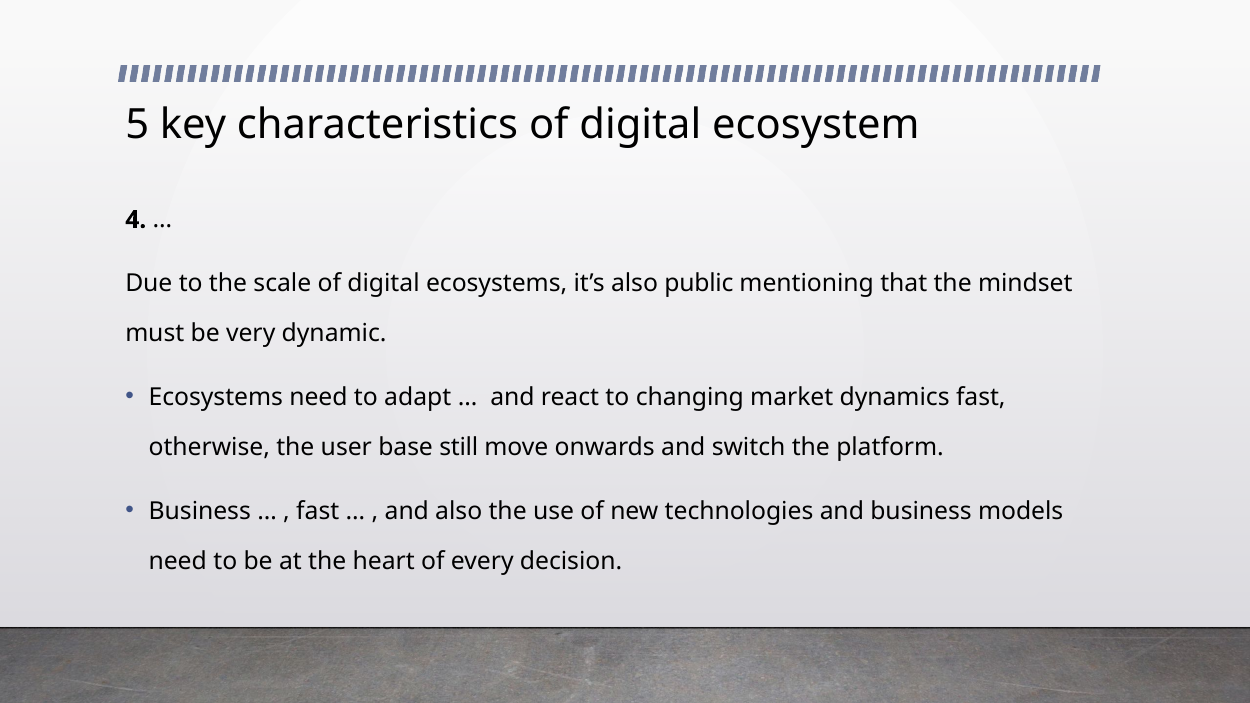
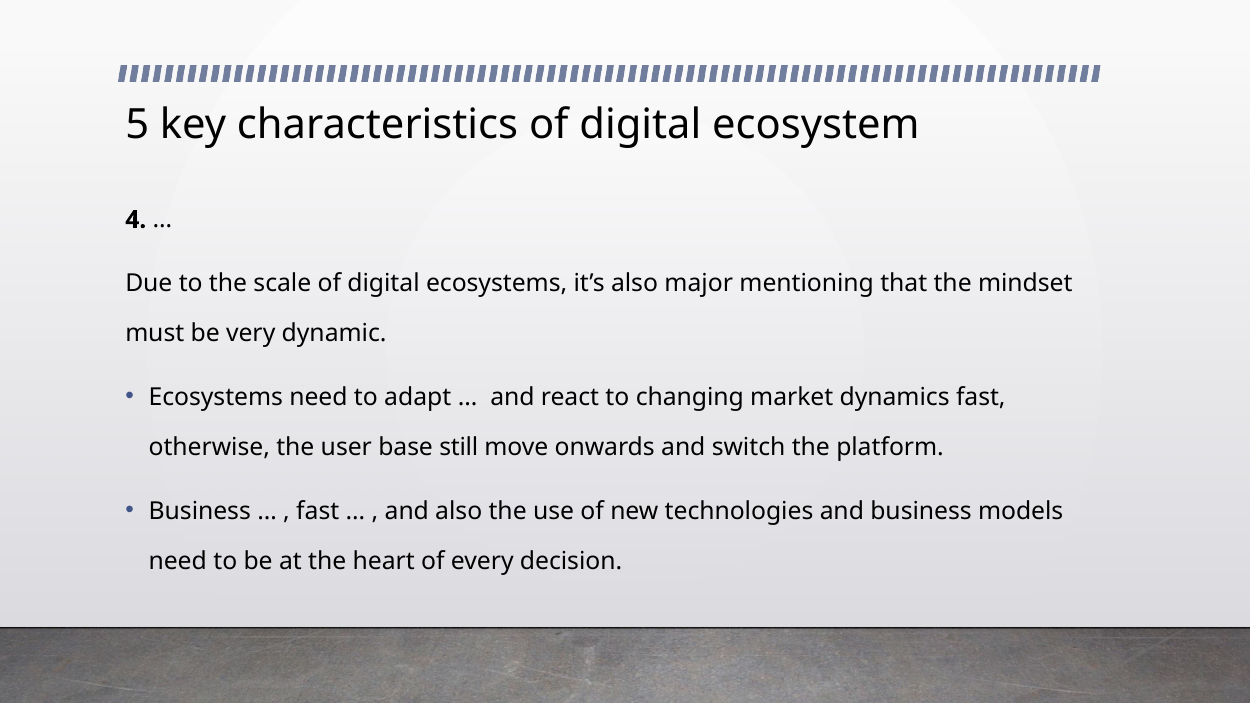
public: public -> major
